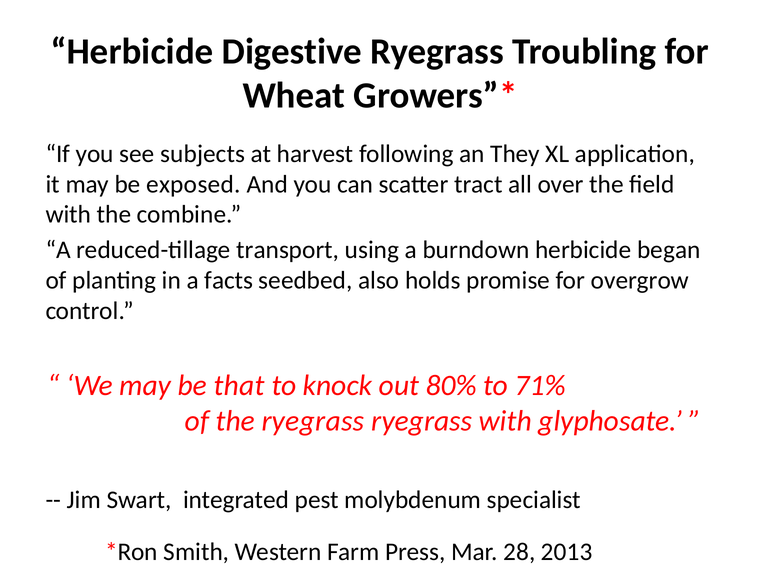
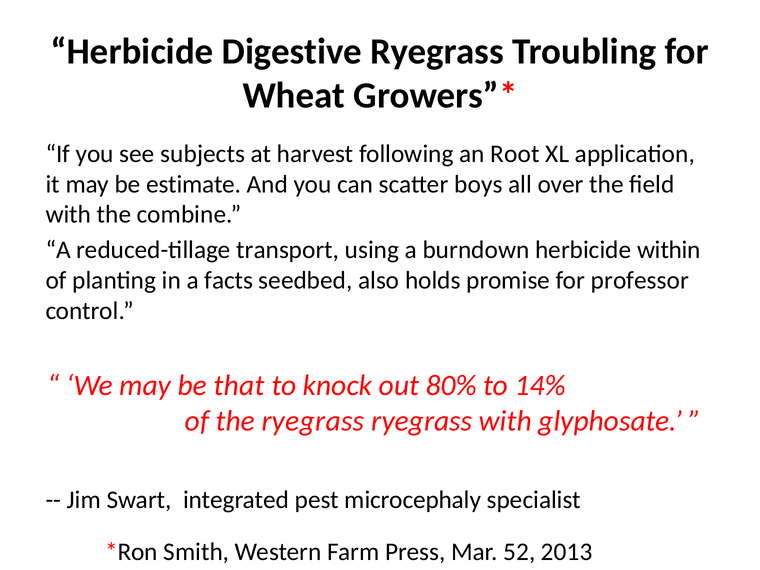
They: They -> Root
exposed: exposed -> estimate
tract: tract -> boys
began: began -> within
overgrow: overgrow -> professor
71%: 71% -> 14%
molybdenum: molybdenum -> microcephaly
28: 28 -> 52
